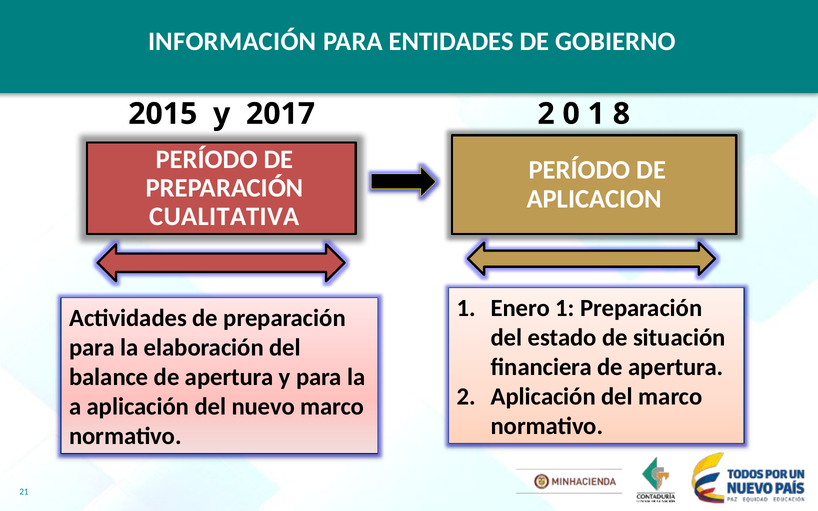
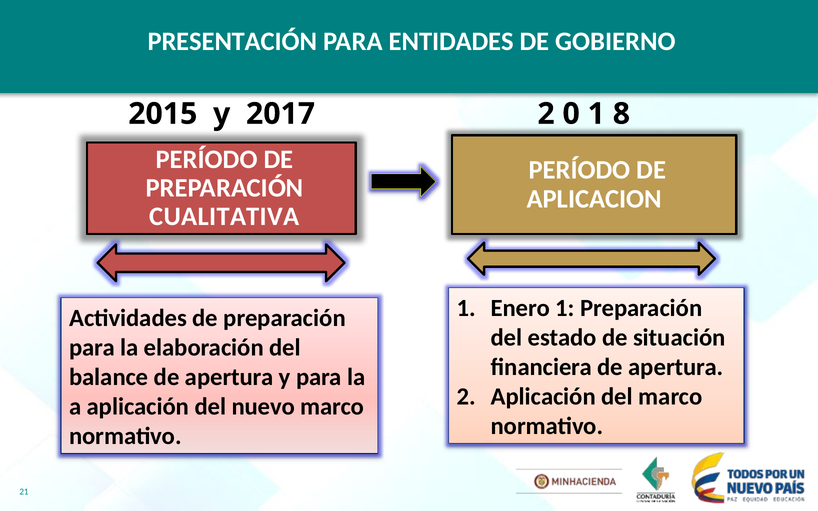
INFORMACIÓN: INFORMACIÓN -> PRESENTACIÓN
